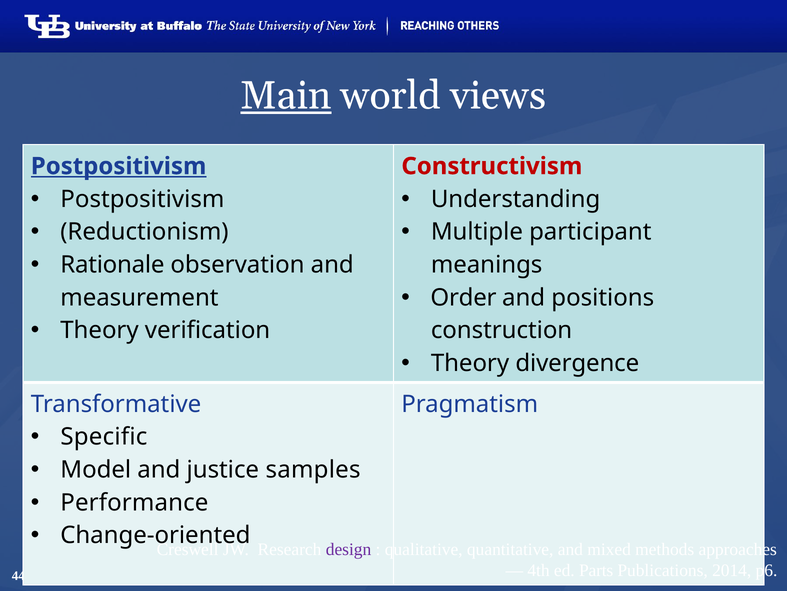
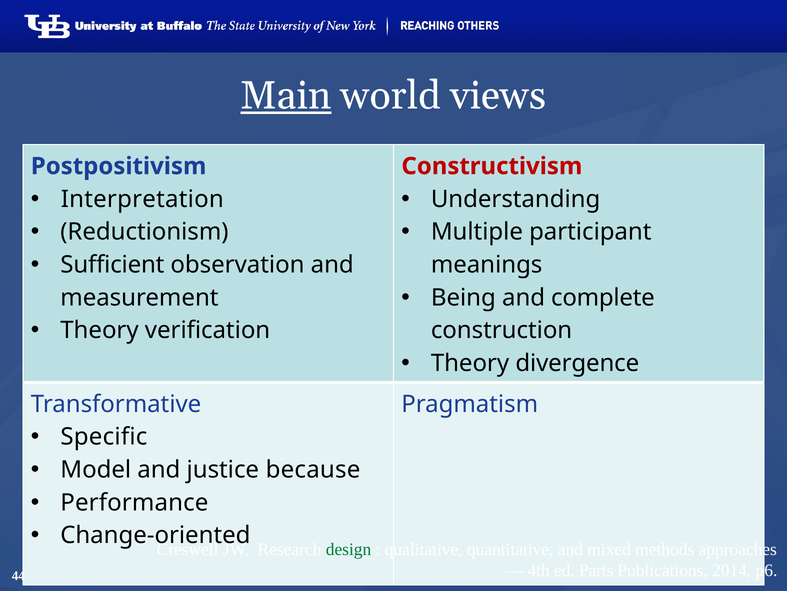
Postpositivism at (119, 166) underline: present -> none
Postpositivism at (142, 199): Postpositivism -> Interpretation
Rationale: Rationale -> Sufficient
Order: Order -> Being
positions: positions -> complete
samples: samples -> because
design colour: purple -> green
